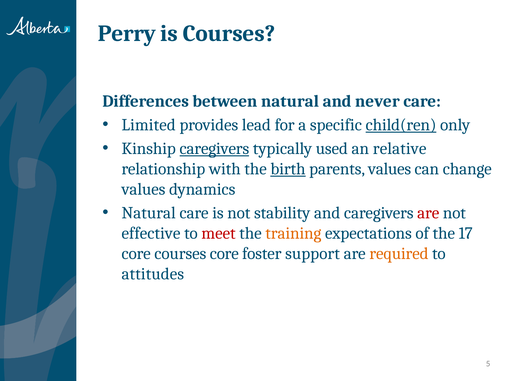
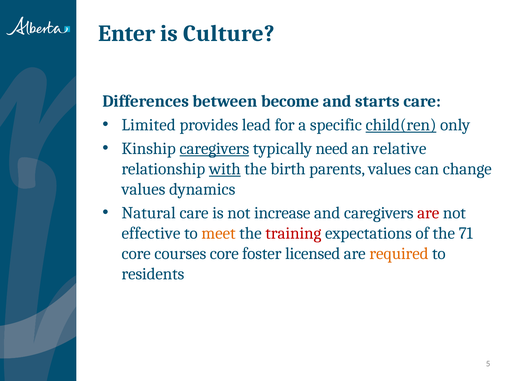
Perry: Perry -> Enter
is Courses: Courses -> Culture
between natural: natural -> become
never: never -> starts
used: used -> need
with underline: none -> present
birth underline: present -> none
stability: stability -> increase
meet colour: red -> orange
training colour: orange -> red
17: 17 -> 71
support: support -> licensed
attitudes: attitudes -> residents
